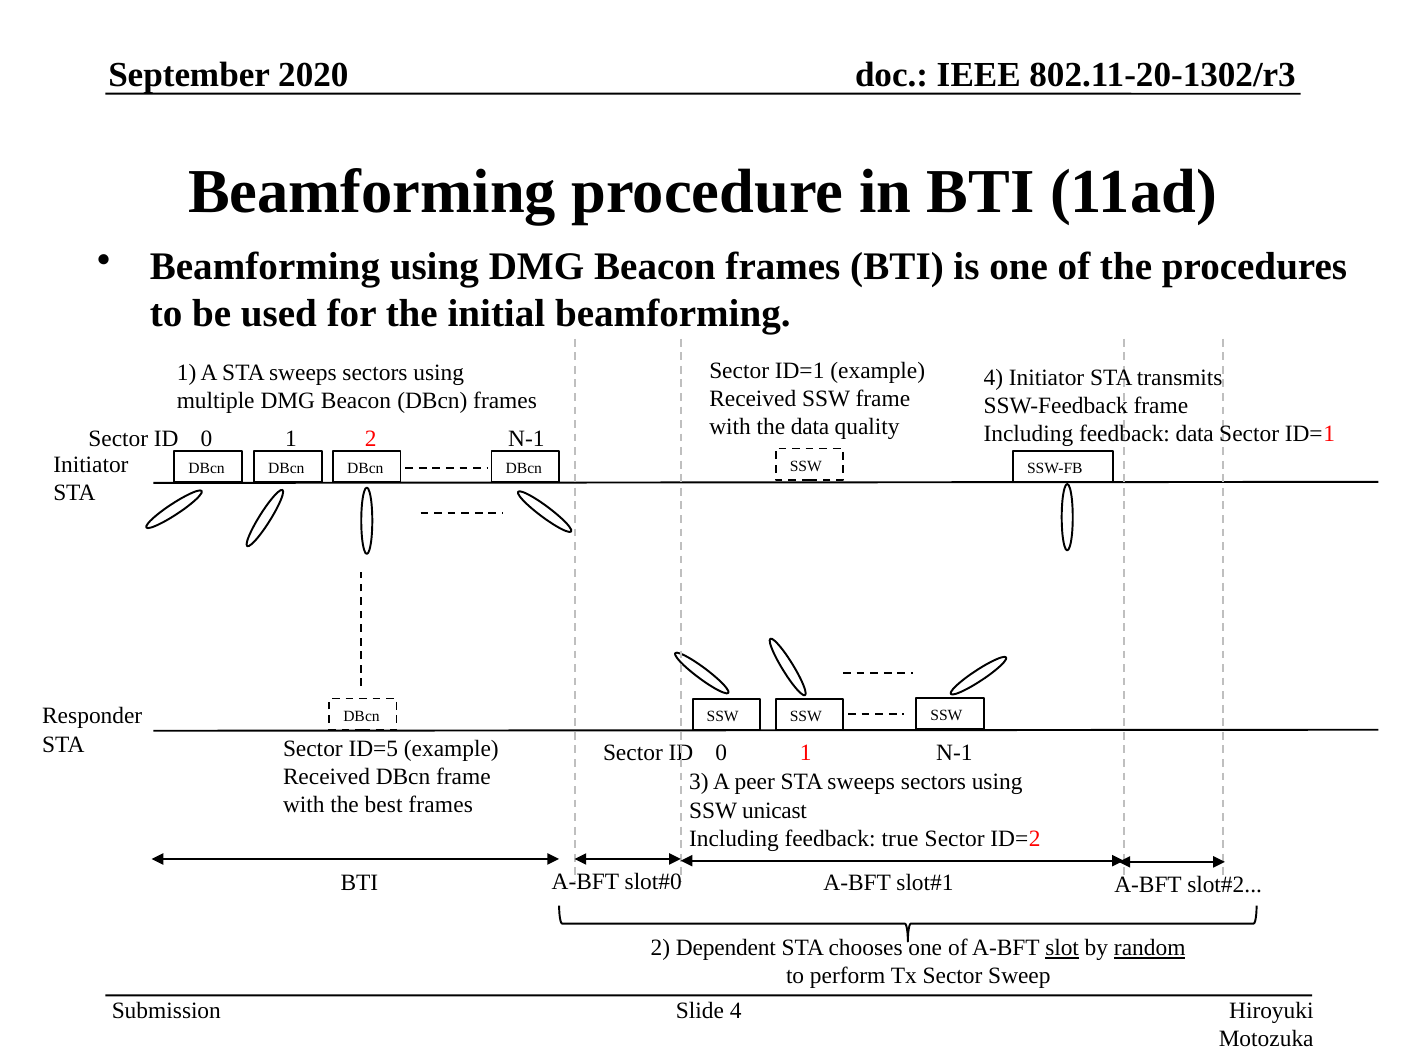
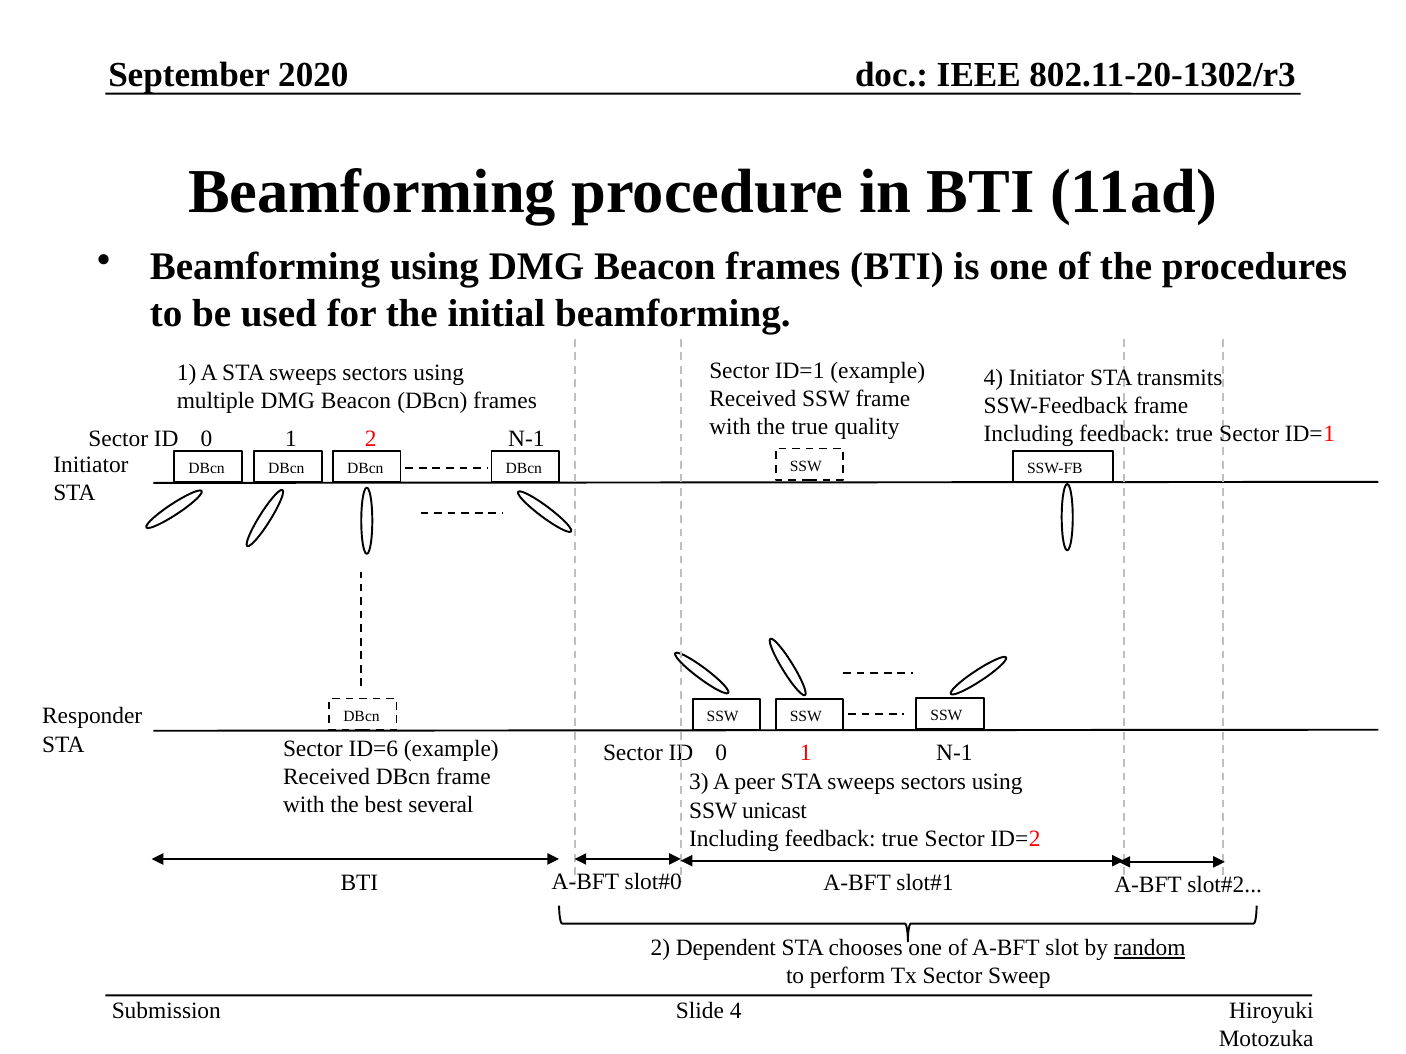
the data: data -> true
data at (1195, 434): data -> true
ID=5: ID=5 -> ID=6
best frames: frames -> several
slot underline: present -> none
